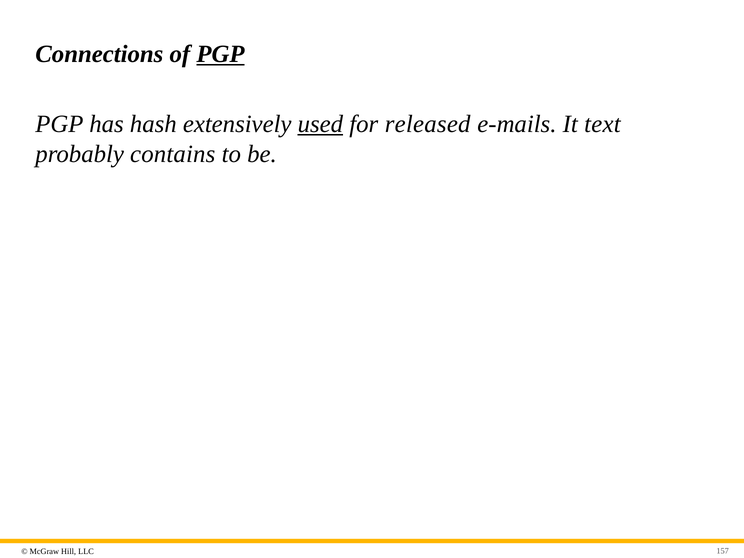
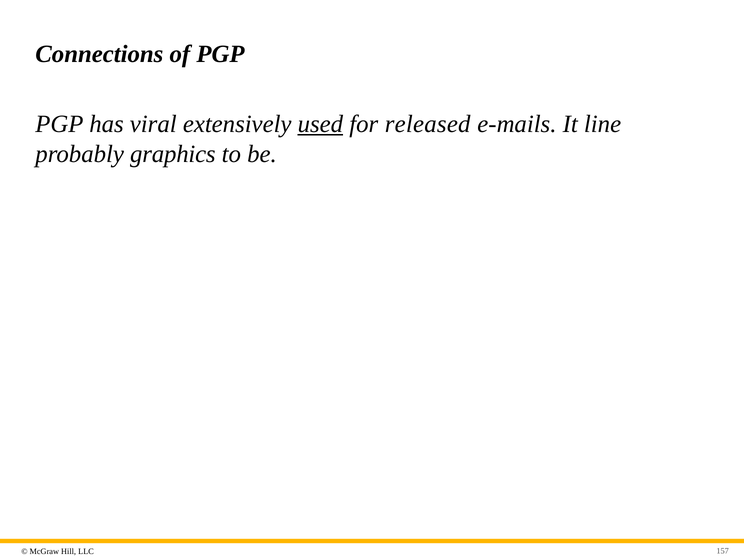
PGP at (221, 54) underline: present -> none
hash: hash -> viral
text: text -> line
contains: contains -> graphics
